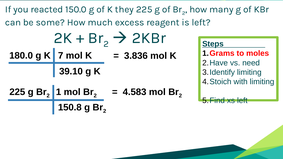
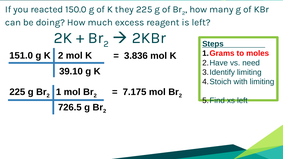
some: some -> doing
180.0: 180.0 -> 151.0
K 7: 7 -> 2
4.583: 4.583 -> 7.175
150.8: 150.8 -> 726.5
